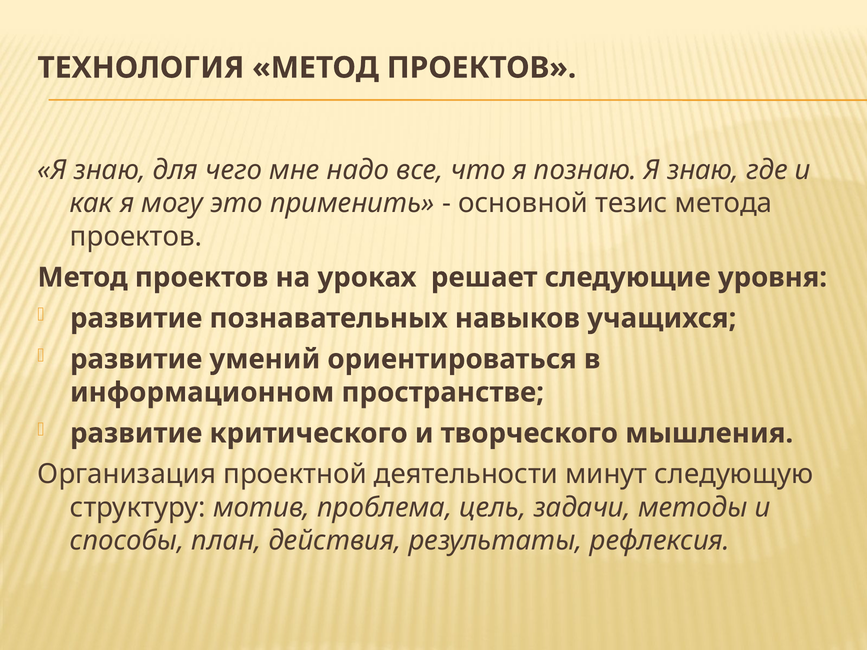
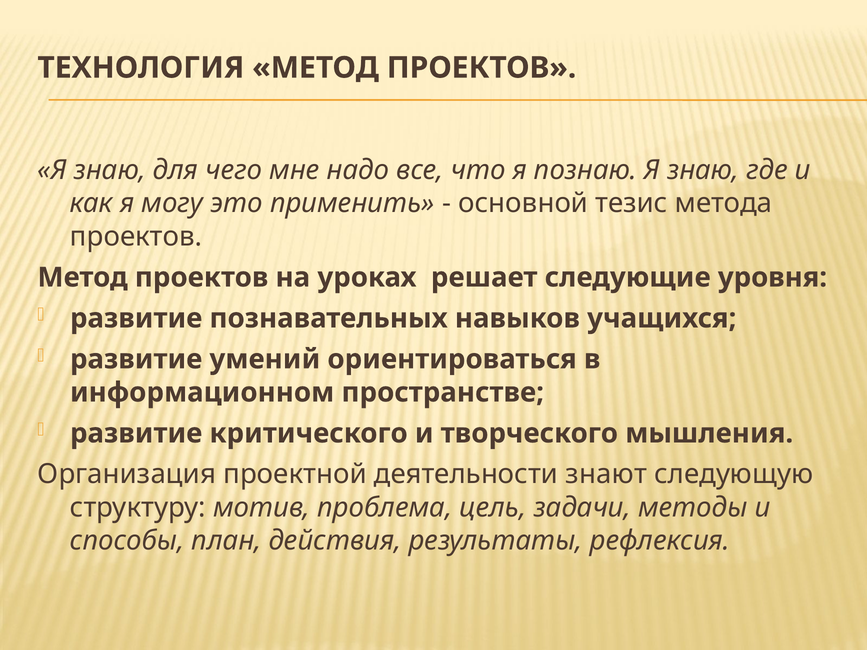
минут: минут -> знают
